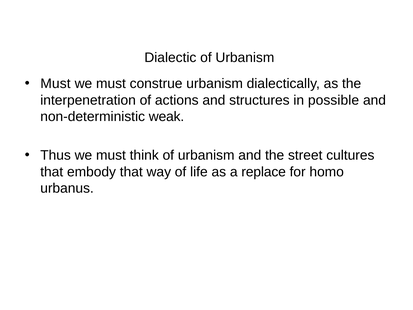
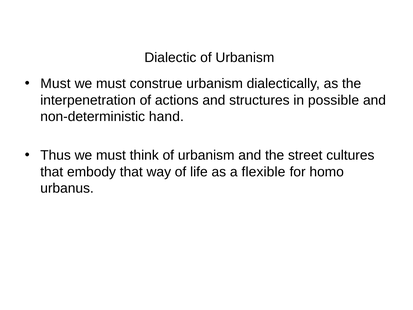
weak: weak -> hand
replace: replace -> flexible
